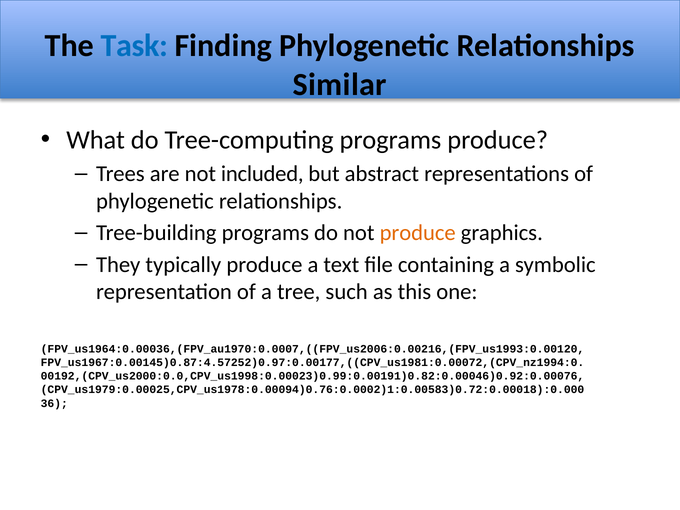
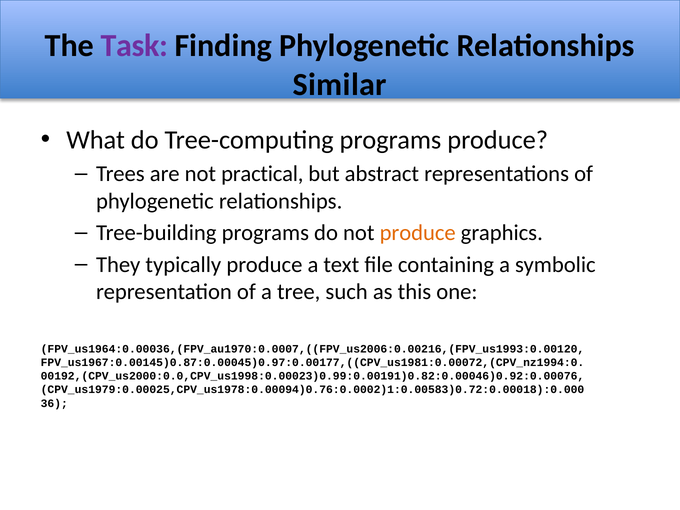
Task colour: blue -> purple
included: included -> practical
FPV_us1967:0.00145)0.87:4.57252)0.97:0.00177,((CPV_us1981:0.00072,(CPV_nz1994:0: FPV_us1967:0.00145)0.87:4.57252)0.97:0.00177,((CPV_us1981:0.00072,(CPV_nz1994:0 -> FPV_us1967:0.00145)0.87:0.00045)0.97:0.00177,((CPV_us1981:0.00072,(CPV_nz1994:0
